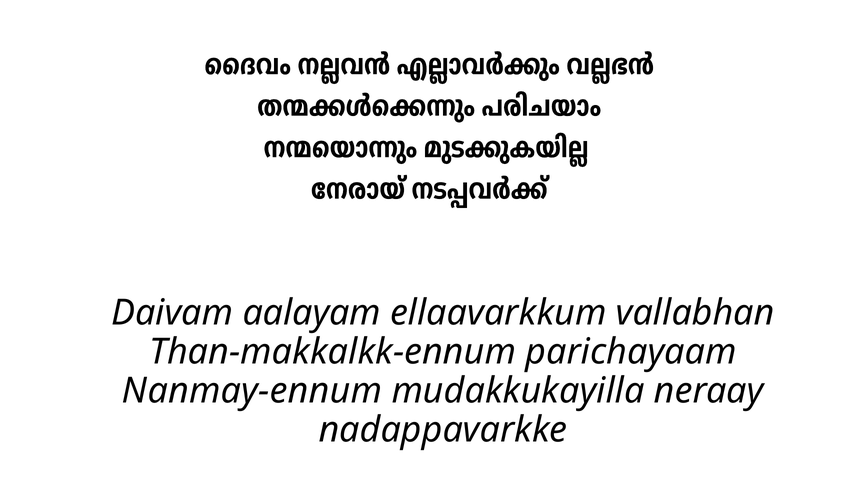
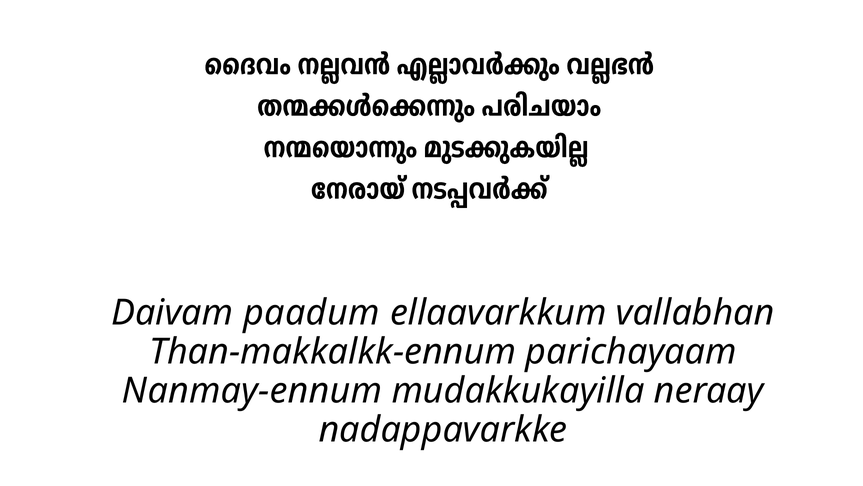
aalayam: aalayam -> paadum
